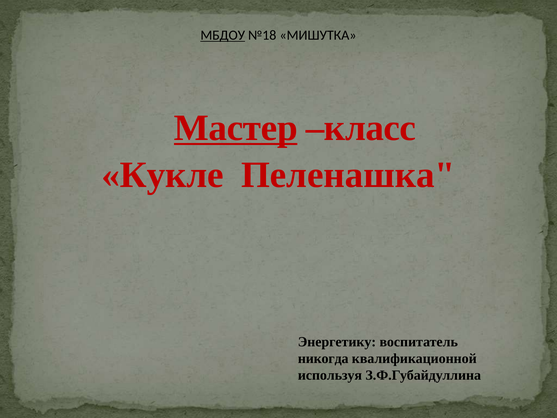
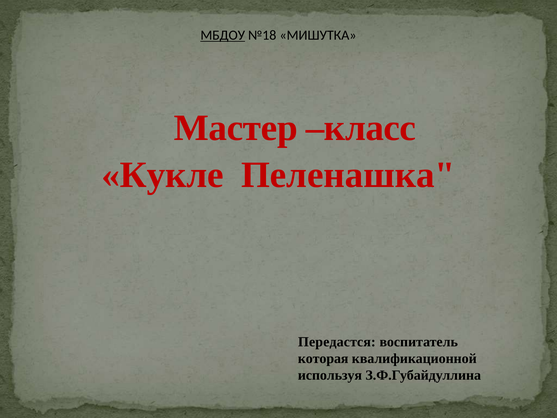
Мастер underline: present -> none
Энергетику: Энергетику -> Передастся
никогда: никогда -> которая
